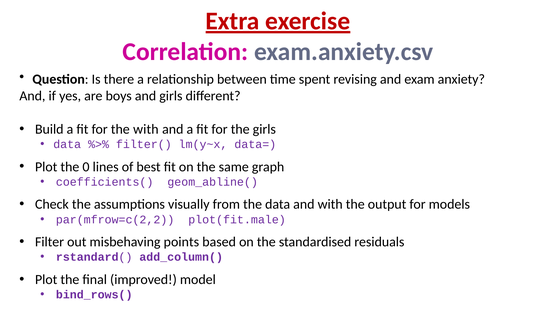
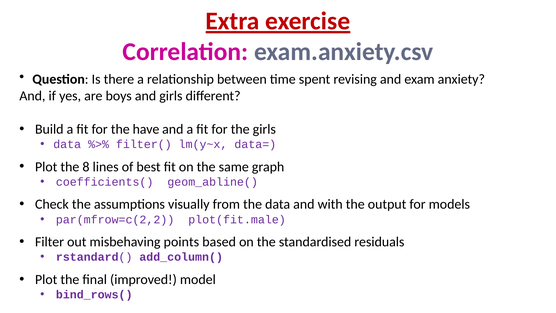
the with: with -> have
0: 0 -> 8
